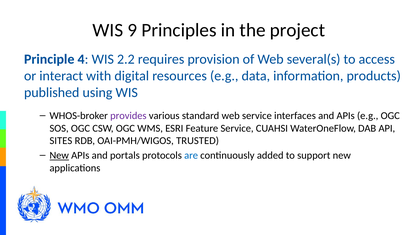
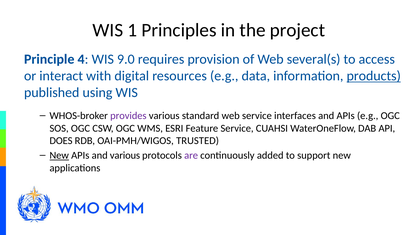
9: 9 -> 1
2.2: 2.2 -> 9.0
products underline: none -> present
SITES: SITES -> DOES
and portals: portals -> various
are colour: blue -> purple
